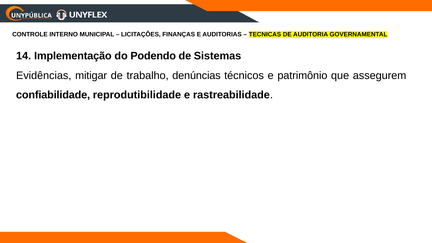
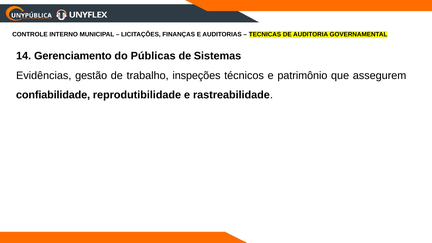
Implementação: Implementação -> Gerenciamento
Podendo: Podendo -> Públicas
mitigar: mitigar -> gestão
denúncias: denúncias -> inspeções
